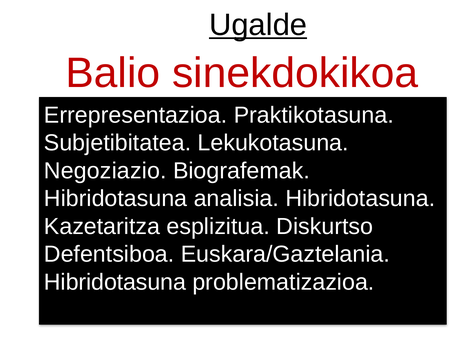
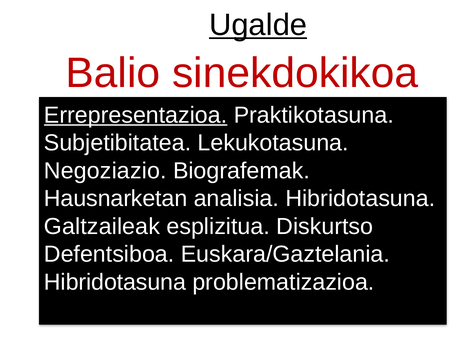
Errepresentazioa underline: none -> present
Hibridotasuna at (116, 199): Hibridotasuna -> Hausnarketan
Kazetaritza: Kazetaritza -> Galtzaileak
